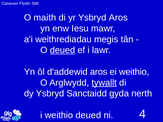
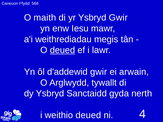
Ysbryd Aros: Aros -> Gwir
d'addewid aros: aros -> gwir
ei weithio: weithio -> arwain
tywallt underline: present -> none
